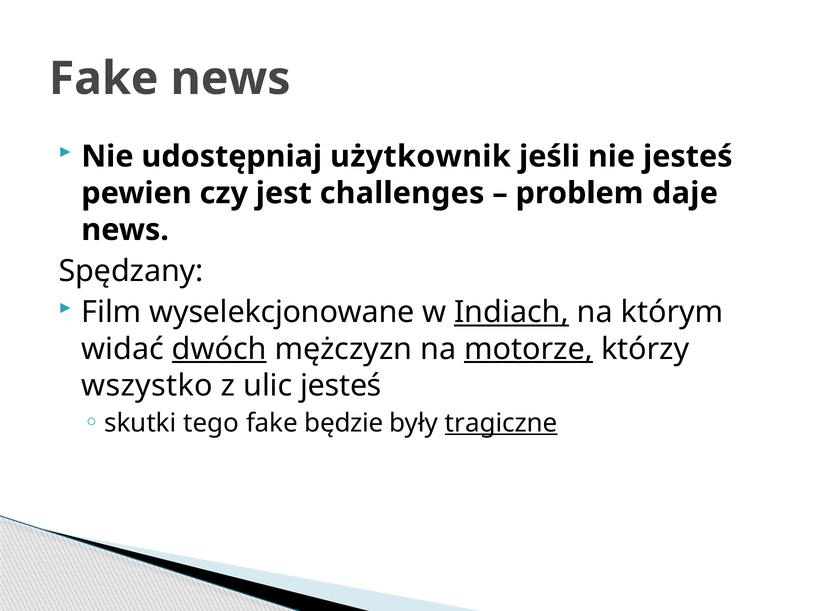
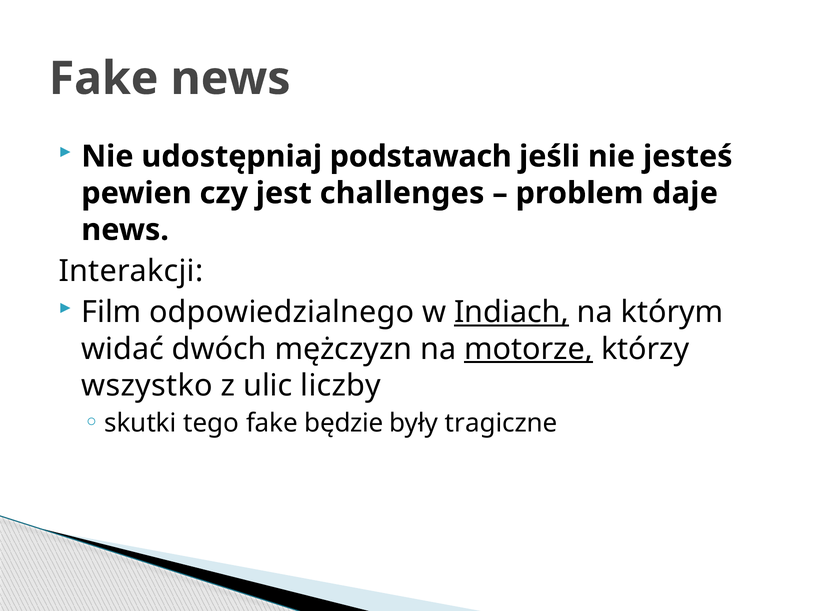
użytkownik: użytkownik -> podstawach
Spędzany: Spędzany -> Interakcji
wyselekcjonowane: wyselekcjonowane -> odpowiedzialnego
dwóch underline: present -> none
ulic jesteś: jesteś -> liczby
tragiczne underline: present -> none
